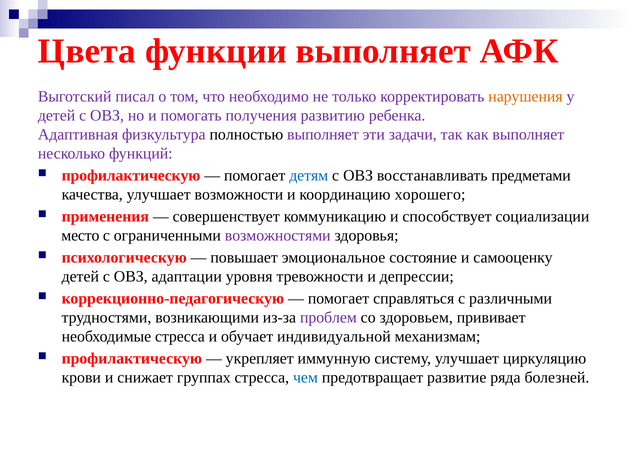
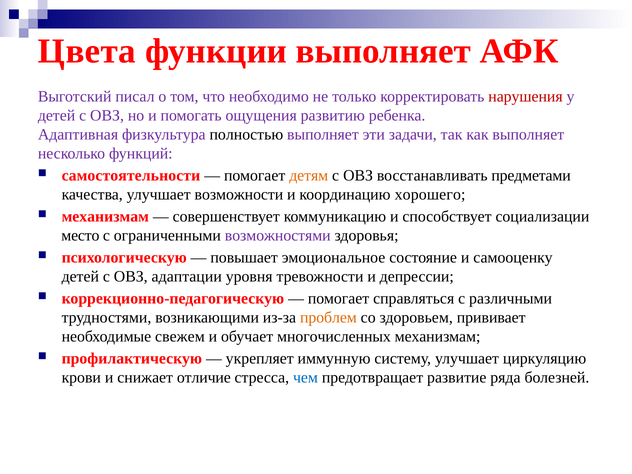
нарушения colour: orange -> red
получения: получения -> ощущения
профилактическую at (131, 175): профилактическую -> самостоятельности
детям colour: blue -> orange
применения at (105, 217): применения -> механизмам
проблем colour: purple -> orange
необходимые стресса: стресса -> свежем
индивидуальной: индивидуальной -> многочисленных
группах: группах -> отличие
